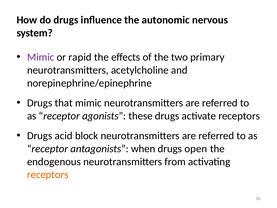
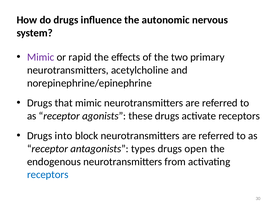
acid: acid -> into
when: when -> types
receptors at (48, 174) colour: orange -> blue
